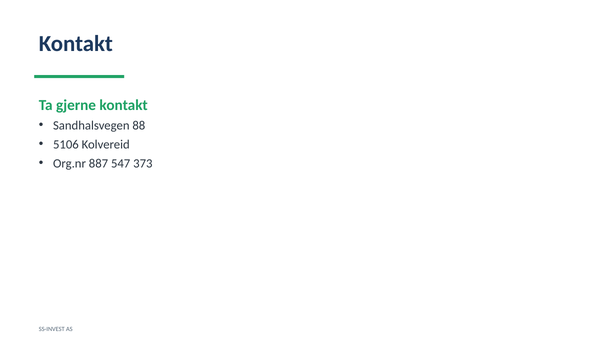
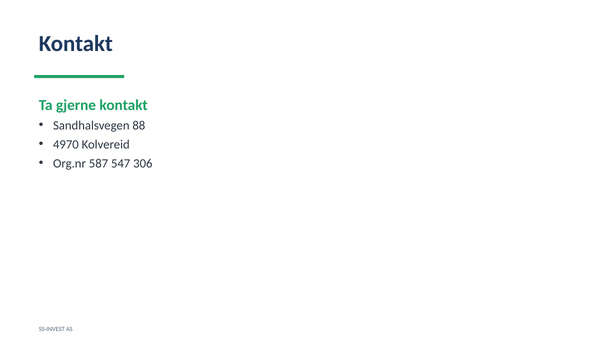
5106: 5106 -> 4970
887: 887 -> 587
373: 373 -> 306
